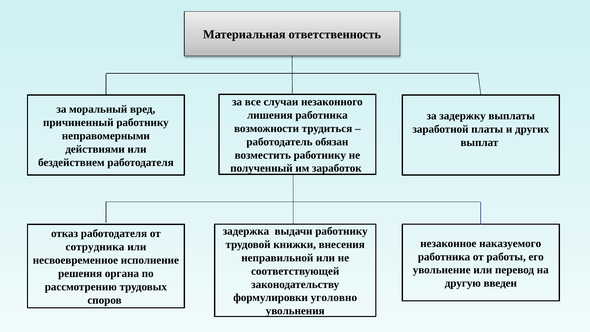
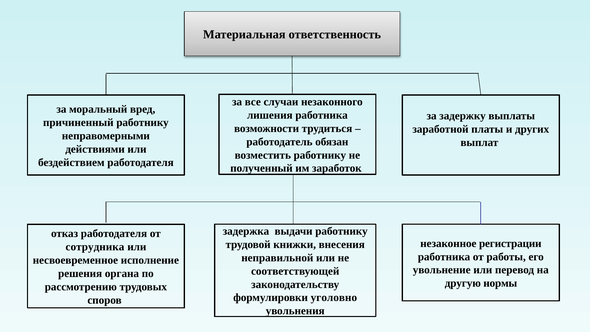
наказуемого: наказуемого -> регистрации
введен: введен -> нормы
